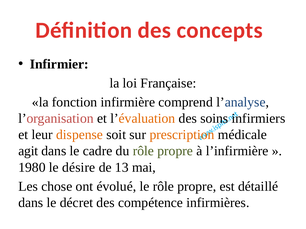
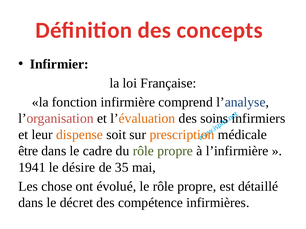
agit: agit -> être
1980: 1980 -> 1941
13: 13 -> 35
